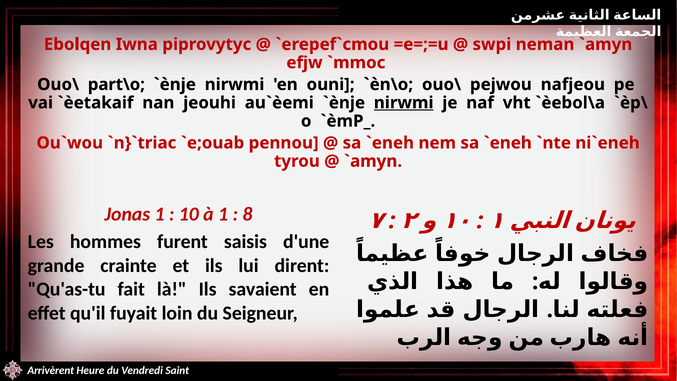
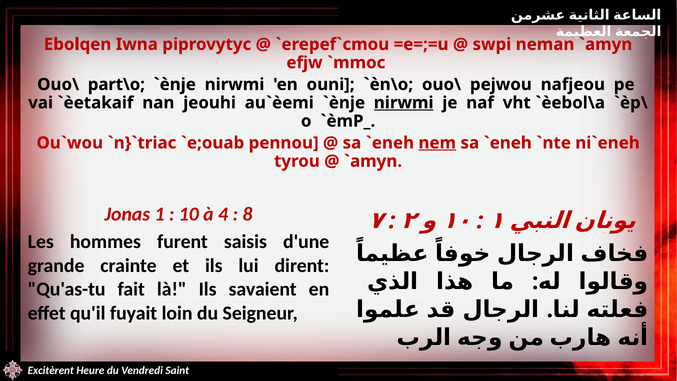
nem underline: none -> present
à 1: 1 -> 4
Arrivèrent: Arrivèrent -> Excitèrent
